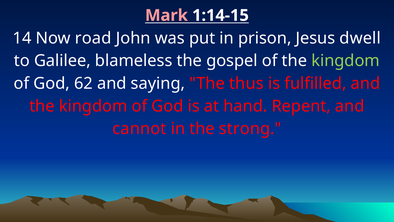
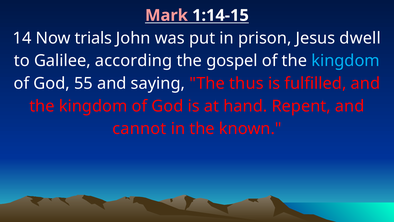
road: road -> trials
blameless: blameless -> according
kingdom at (346, 61) colour: light green -> light blue
62: 62 -> 55
strong: strong -> known
